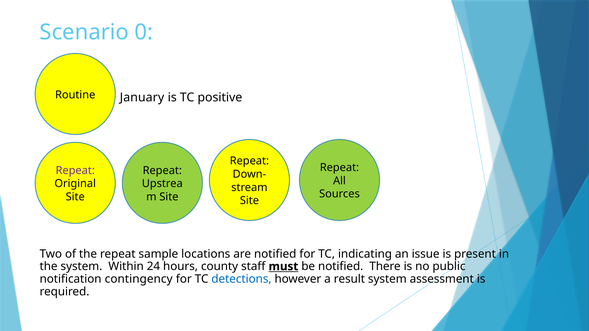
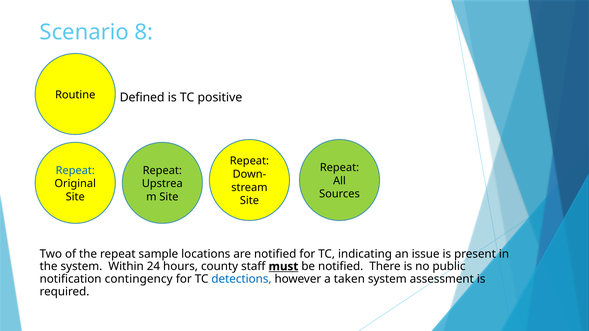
0: 0 -> 8
January: January -> Defined
Repeat at (75, 171) colour: purple -> blue
result: result -> taken
